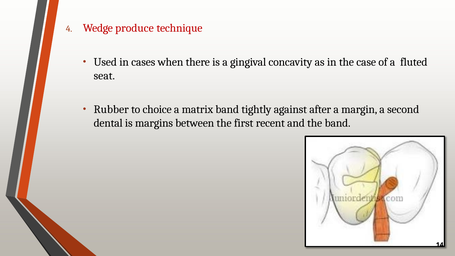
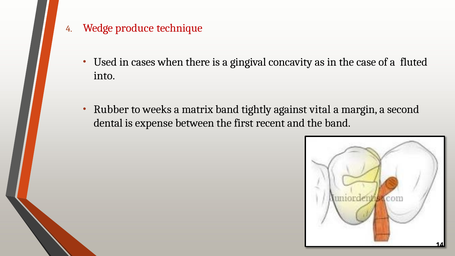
seat: seat -> into
choice: choice -> weeks
after: after -> vital
margins: margins -> expense
